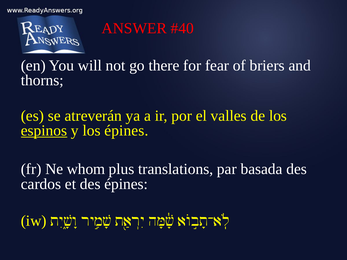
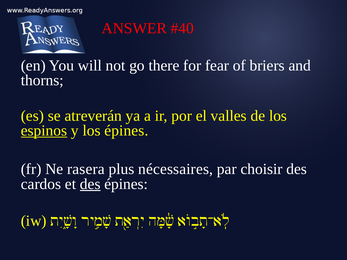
whom: whom -> rasera
translations: translations -> nécessaires
basada: basada -> choisir
des at (90, 184) underline: none -> present
